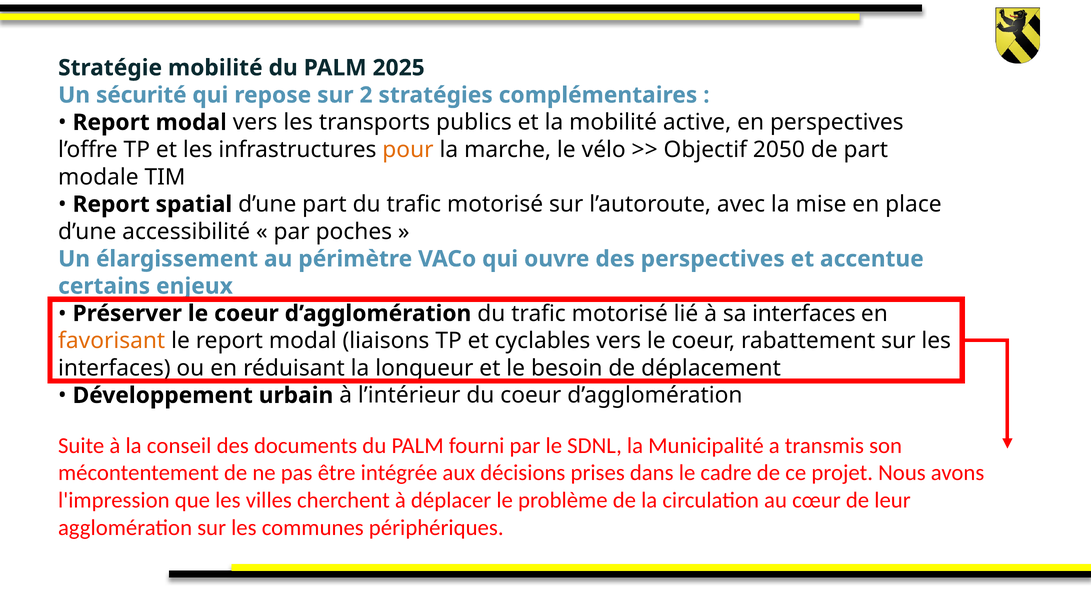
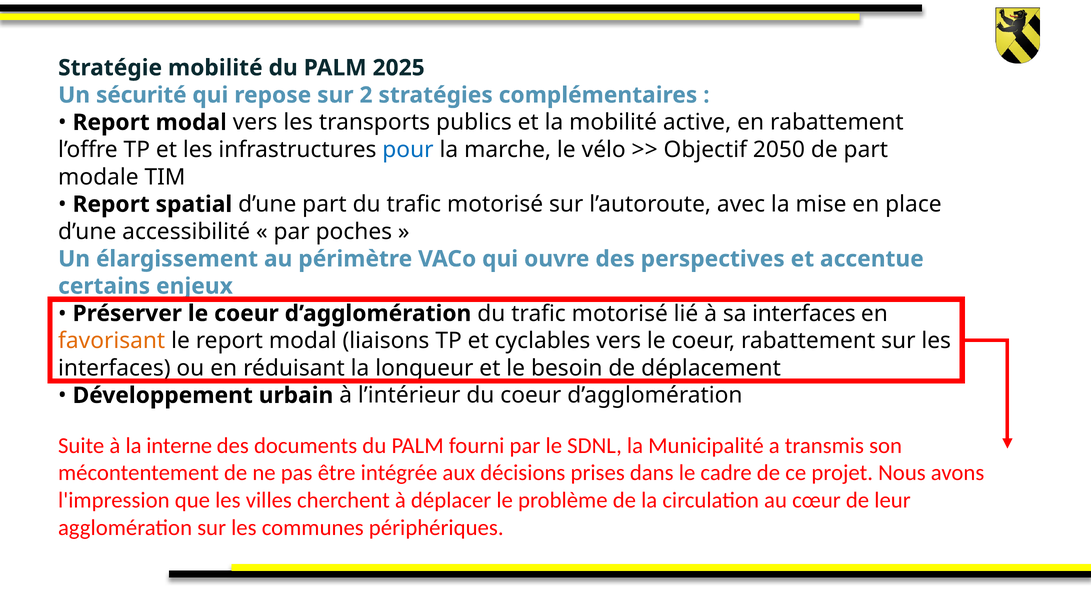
en perspectives: perspectives -> rabattement
pour colour: orange -> blue
conseil: conseil -> interne
